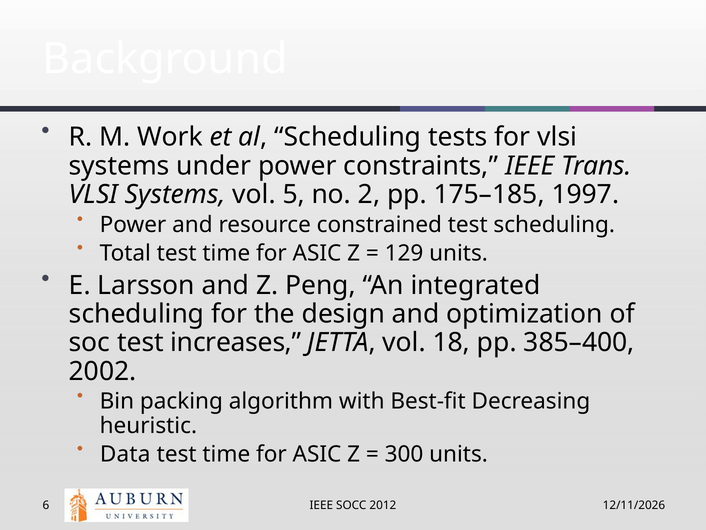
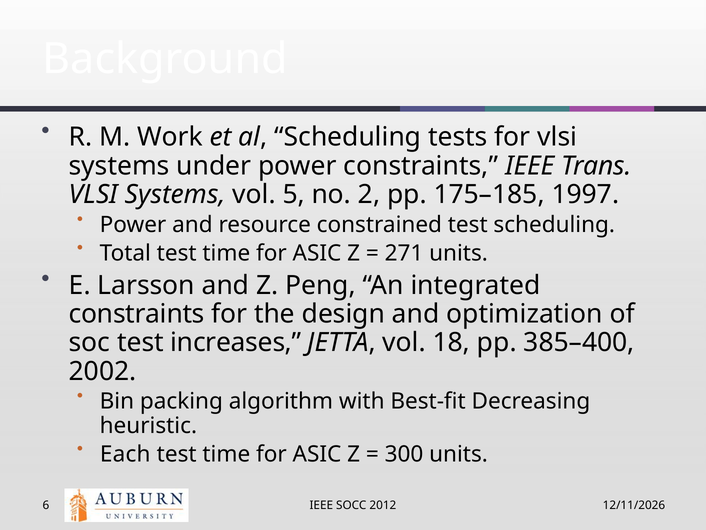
129: 129 -> 271
scheduling at (137, 314): scheduling -> constraints
Data: Data -> Each
